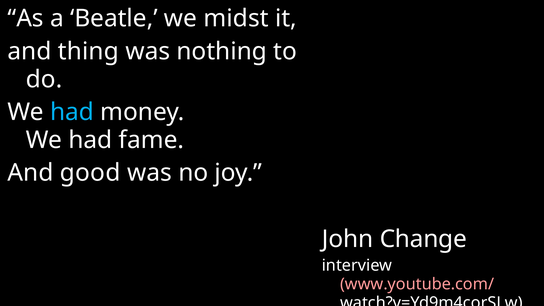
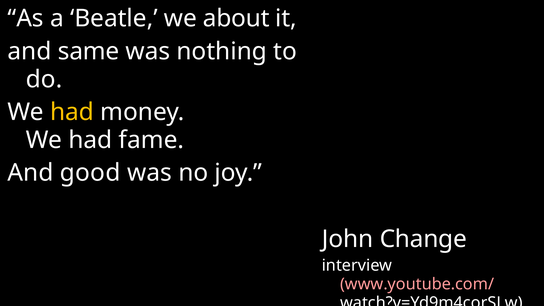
midst: midst -> about
thing: thing -> same
had at (72, 112) colour: light blue -> yellow
